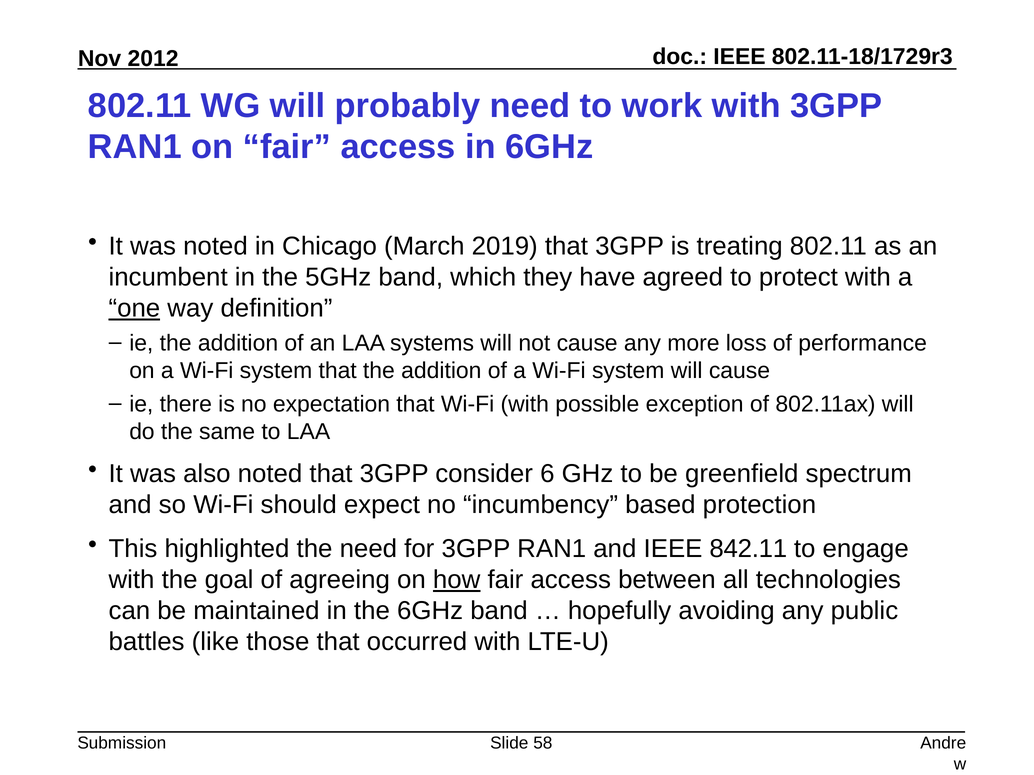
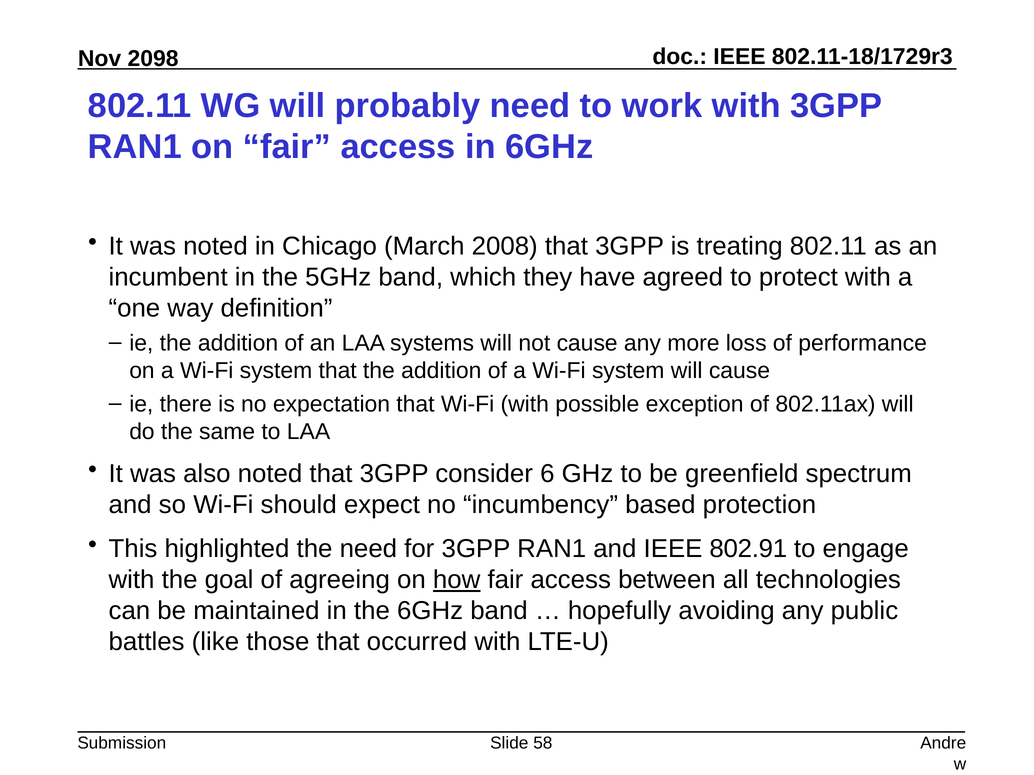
2012: 2012 -> 2098
2019: 2019 -> 2008
one underline: present -> none
842.11: 842.11 -> 802.91
